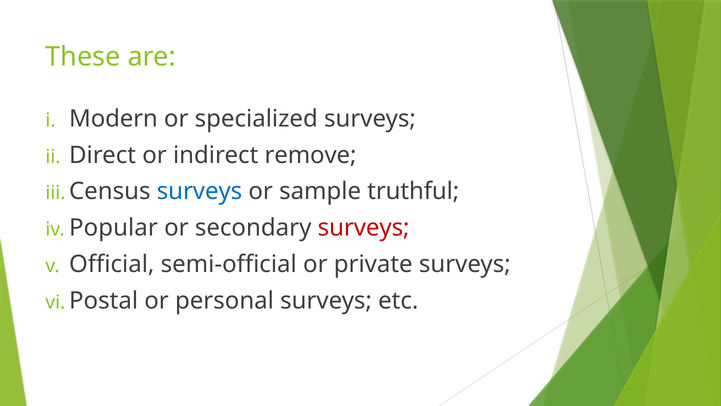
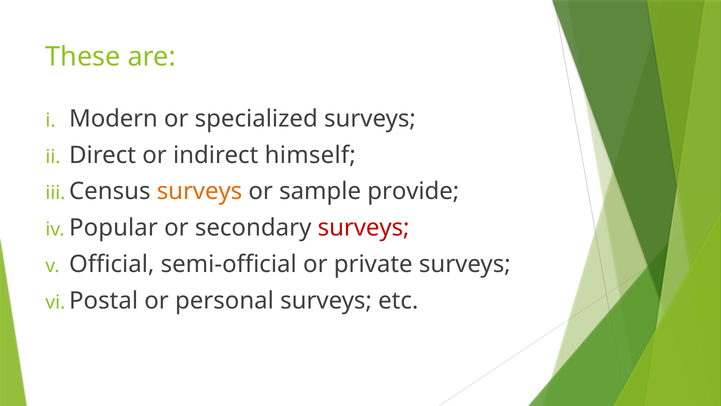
remove: remove -> himself
surveys at (199, 191) colour: blue -> orange
truthful: truthful -> provide
